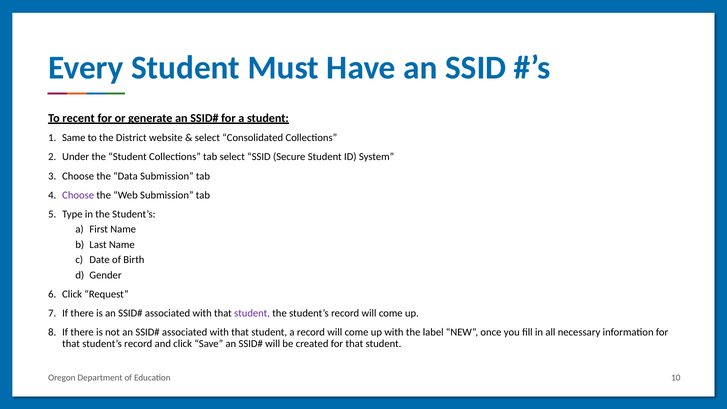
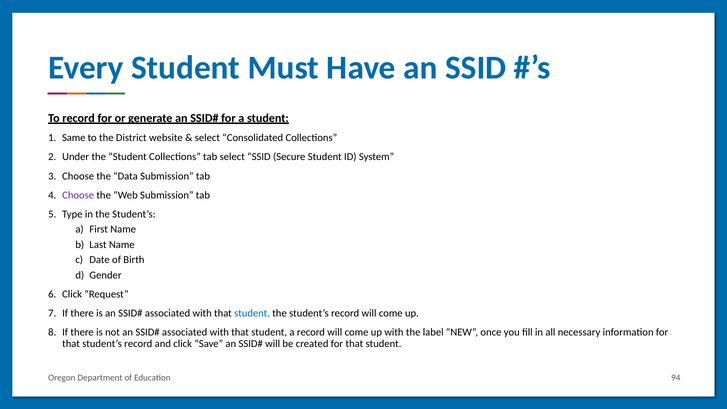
To recent: recent -> record
student at (252, 313) colour: purple -> blue
10: 10 -> 94
